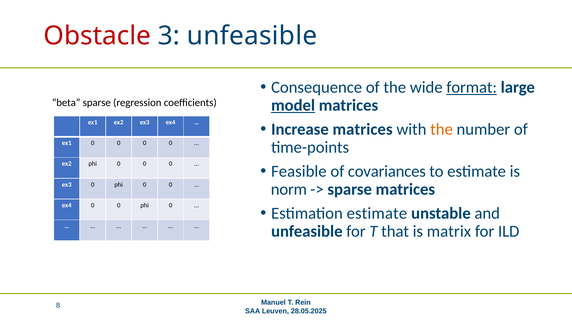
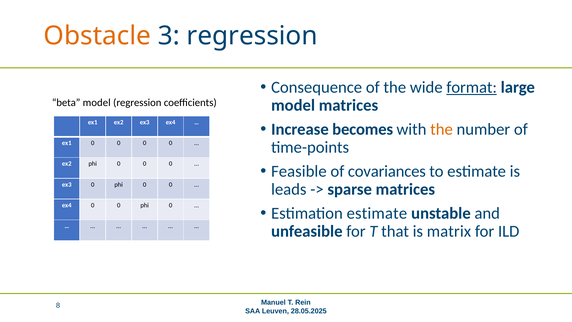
Obstacle colour: red -> orange
3 unfeasible: unfeasible -> regression
beta sparse: sparse -> model
model at (293, 105) underline: present -> none
Increase matrices: matrices -> becomes
norm: norm -> leads
